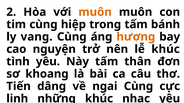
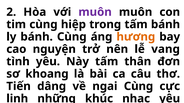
muôn at (95, 12) colour: orange -> purple
ly vang: vang -> bánh
lễ khúc: khúc -> vang
